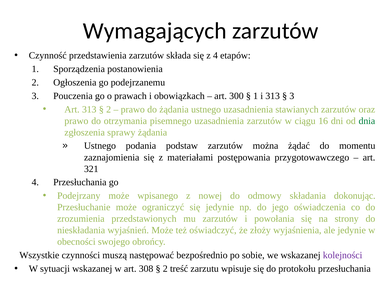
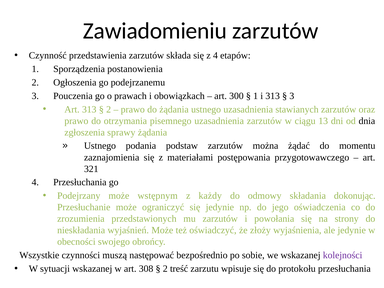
Wymagających: Wymagających -> Zawiadomieniu
16: 16 -> 13
dnia colour: green -> black
wpisanego: wpisanego -> wstępnym
nowej: nowej -> każdy
